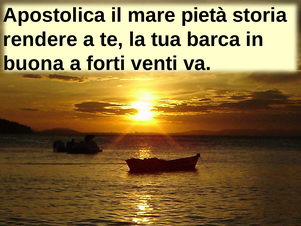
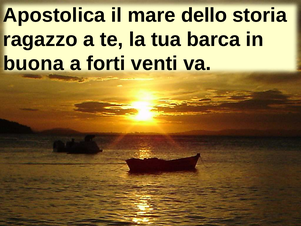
pietà: pietà -> dello
rendere: rendere -> ragazzo
